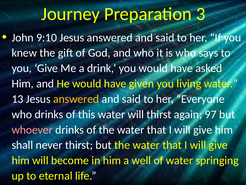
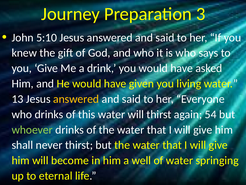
9:10: 9:10 -> 5:10
97: 97 -> 54
whoever colour: pink -> light green
